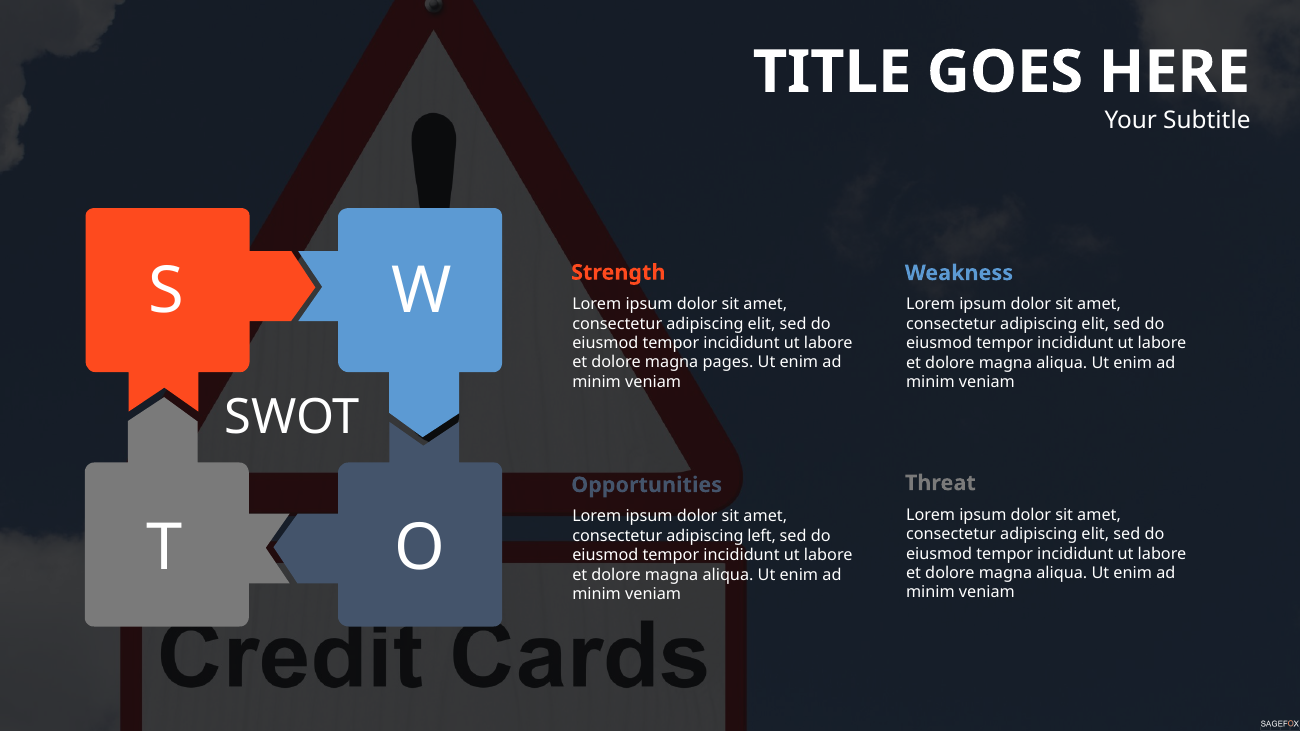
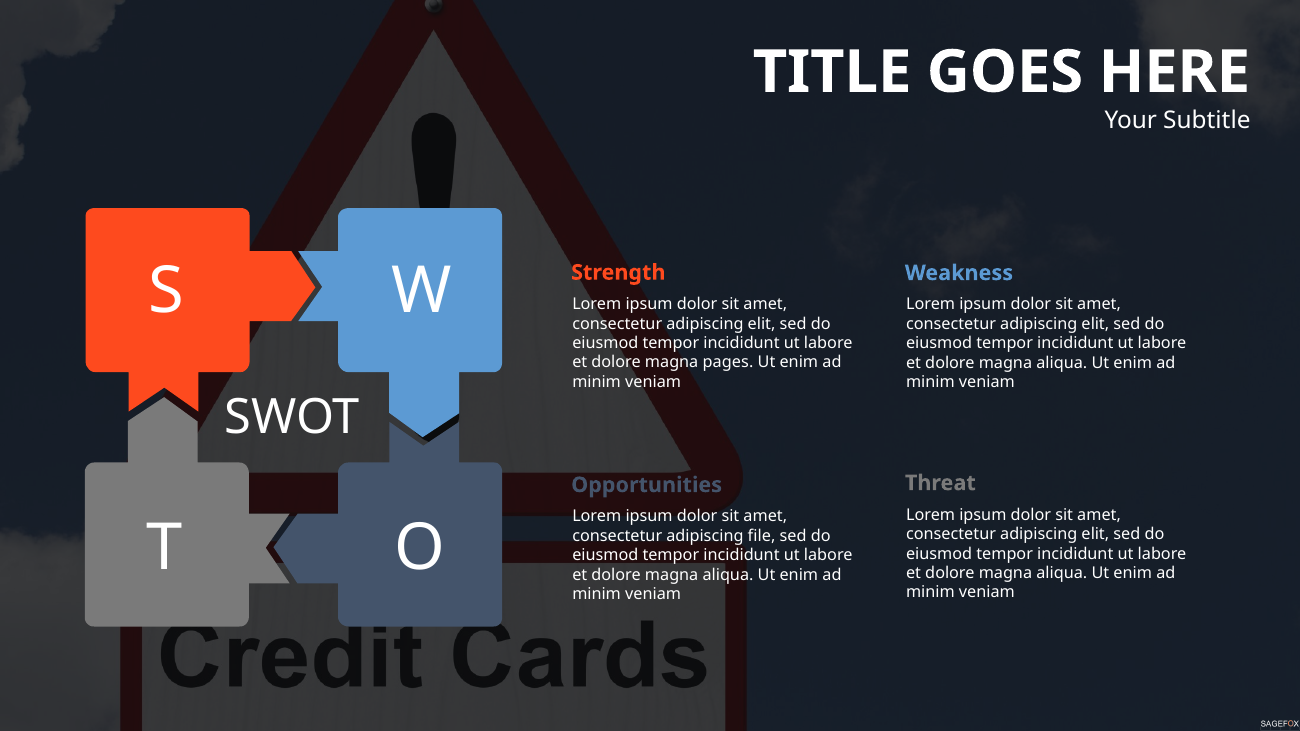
left: left -> file
